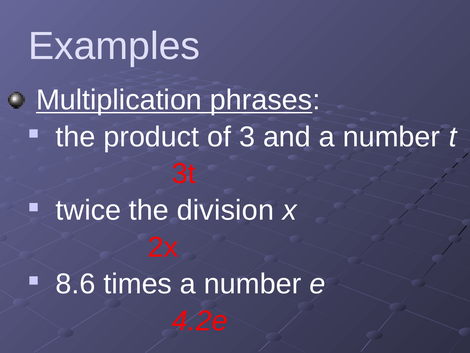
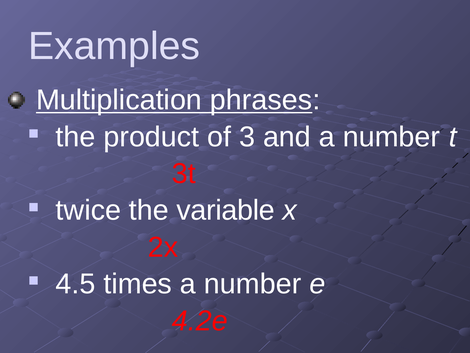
division: division -> variable
8.6: 8.6 -> 4.5
